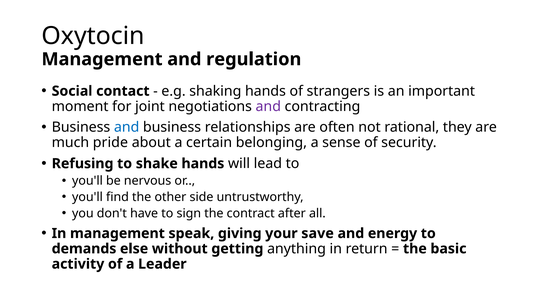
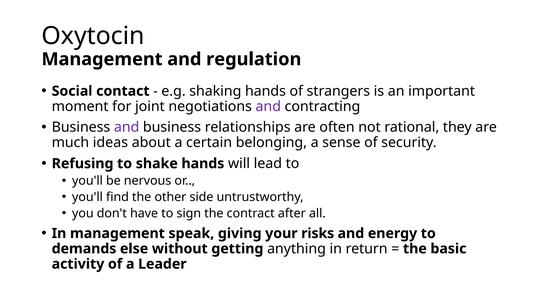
and at (127, 127) colour: blue -> purple
pride: pride -> ideas
save: save -> risks
